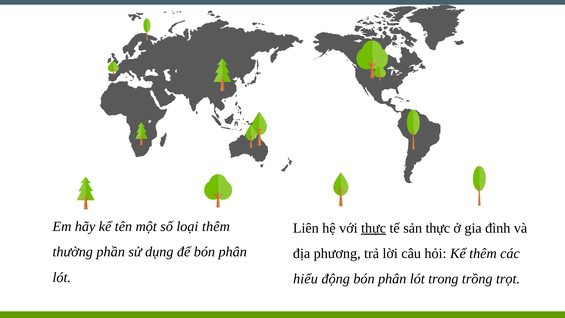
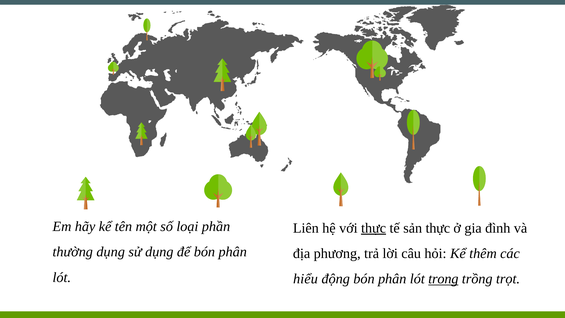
loại thêm: thêm -> phần
thường phần: phần -> dụng
trong underline: none -> present
